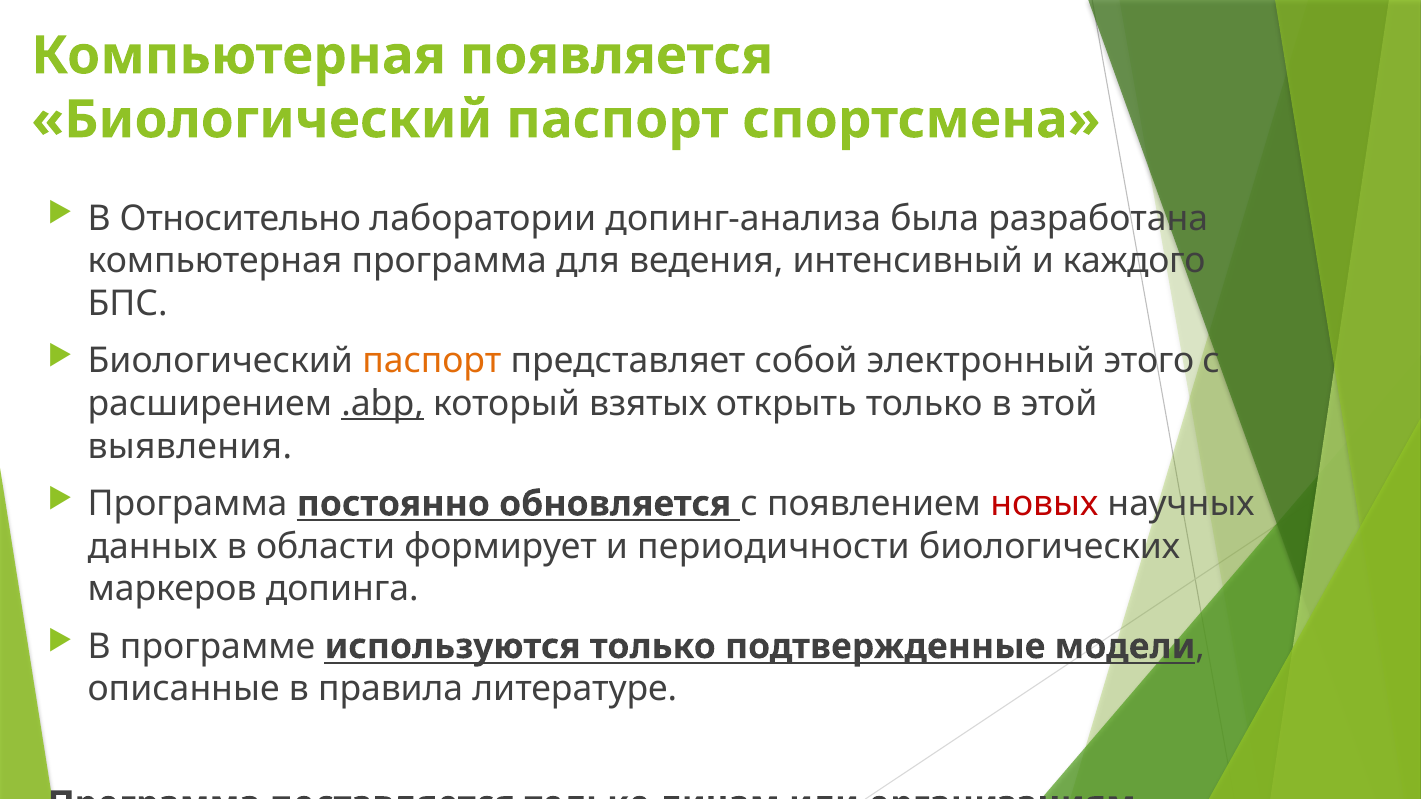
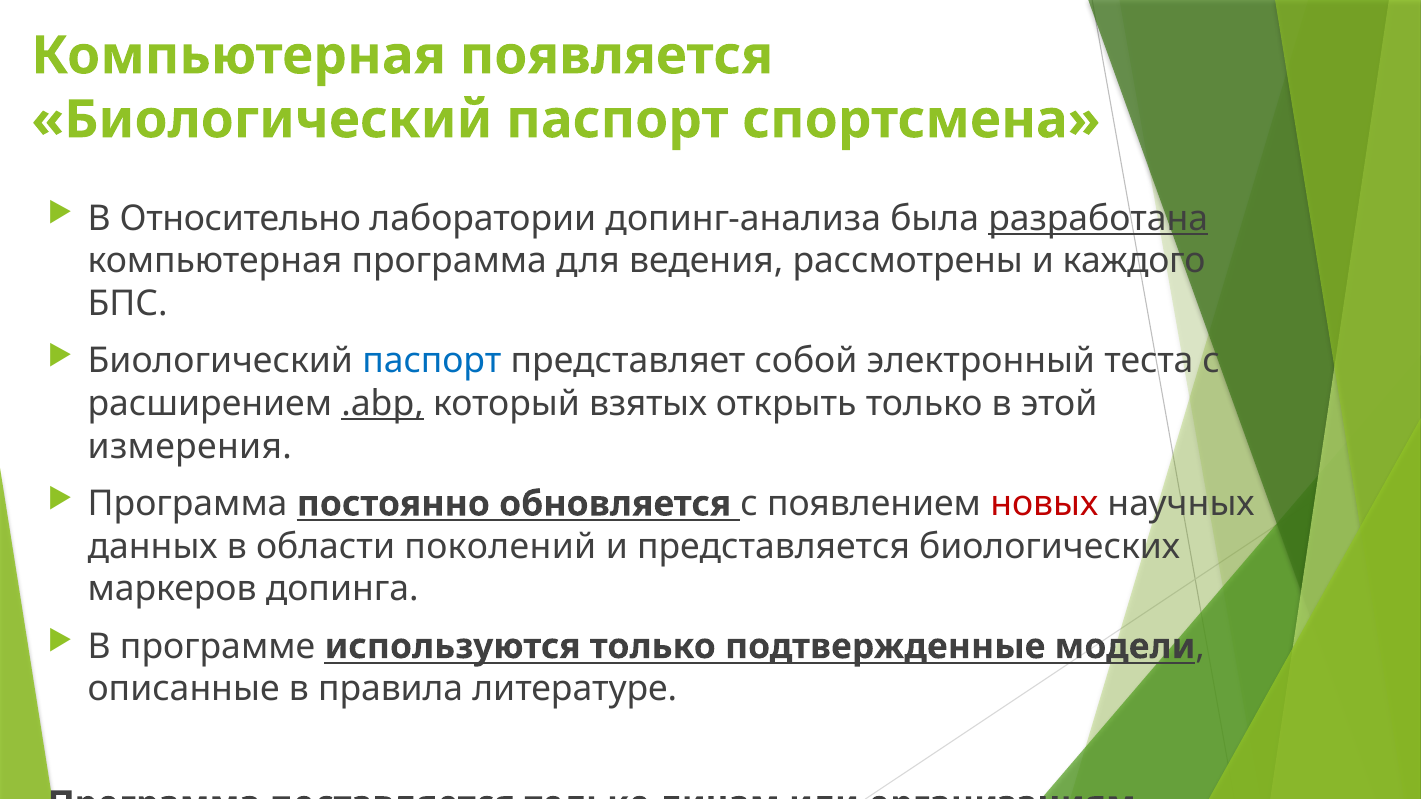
разработана underline: none -> present
интенсивный: интенсивный -> рассмотрены
паспорт at (432, 361) colour: orange -> blue
этого: этого -> теста
выявления: выявления -> измерения
формирует: формирует -> поколений
периодичности: периодичности -> представляется
